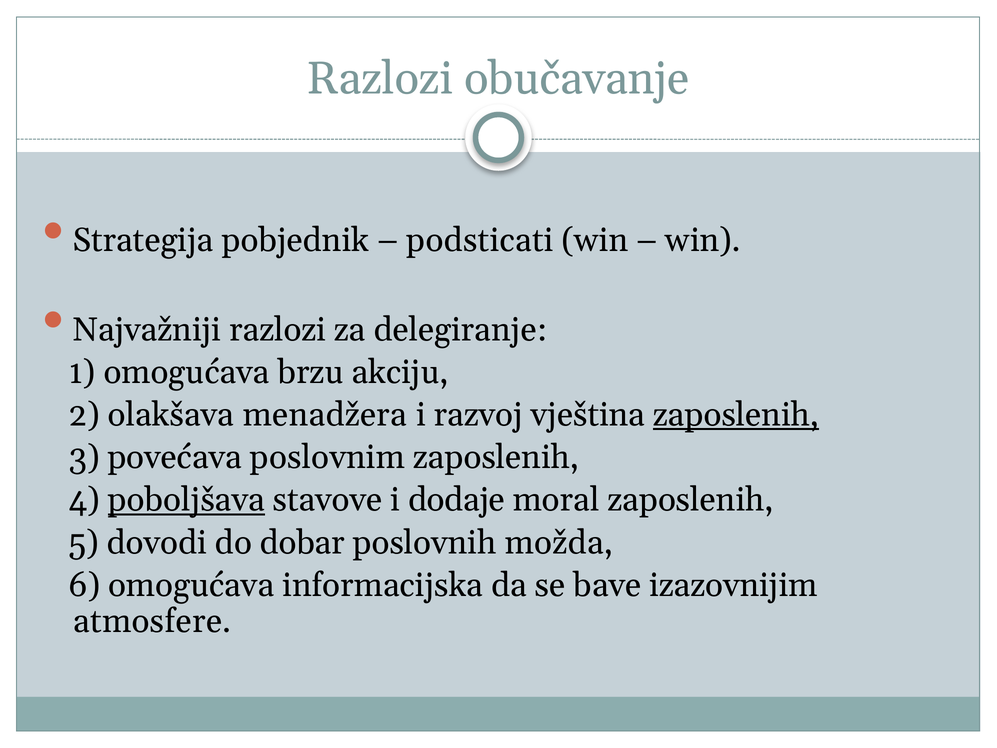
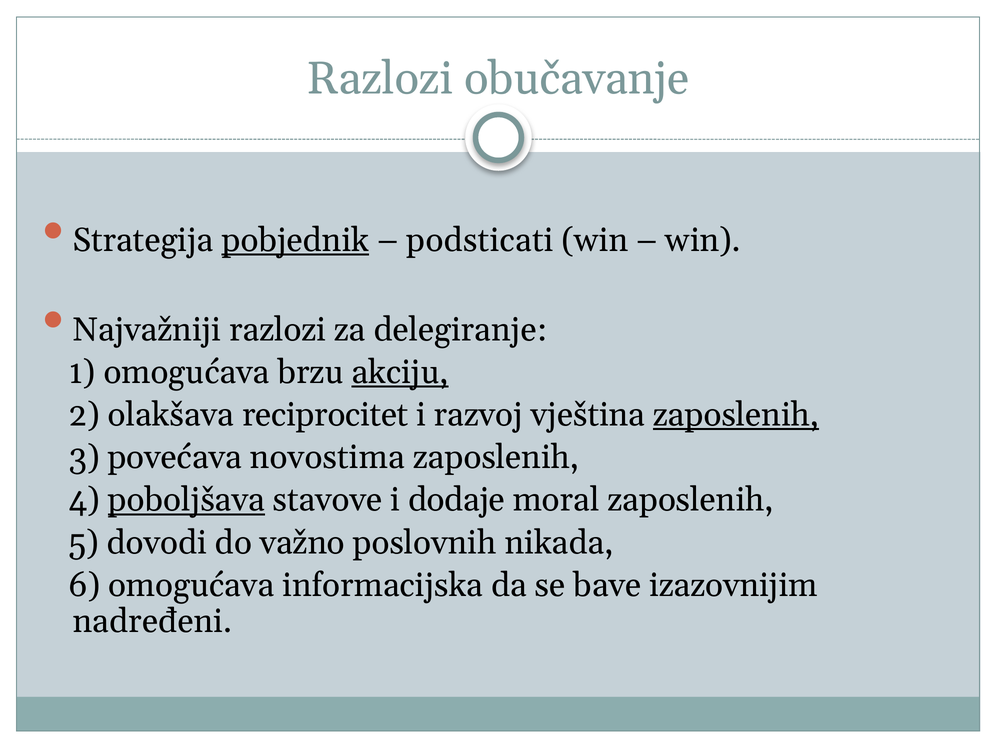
pobjednik underline: none -> present
akciju underline: none -> present
menadžera: menadžera -> reciprocitet
poslovnim: poslovnim -> novostima
dobar: dobar -> važno
možda: možda -> nikada
atmosfere: atmosfere -> nadređeni
